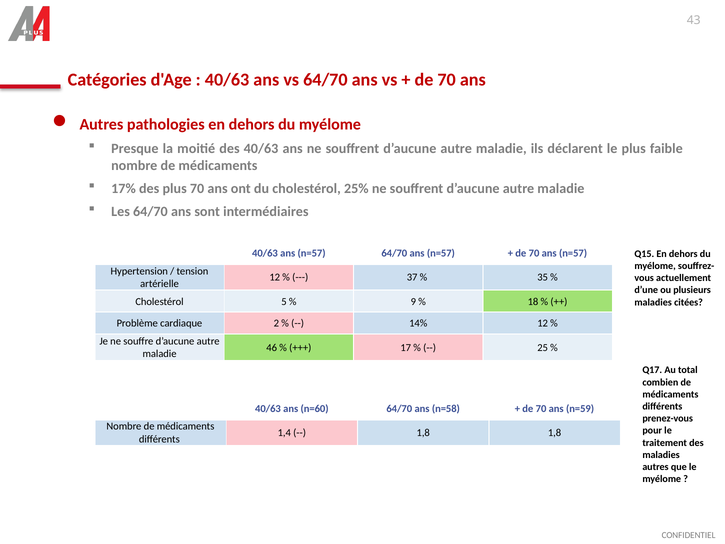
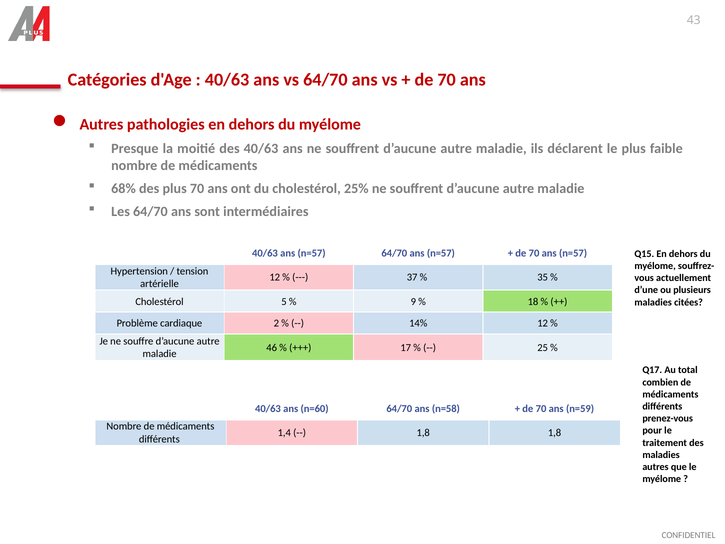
17%: 17% -> 68%
